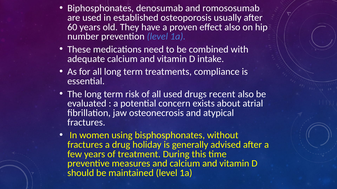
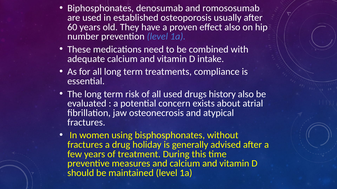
recent: recent -> history
